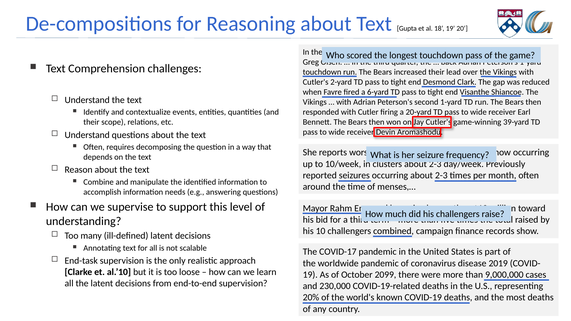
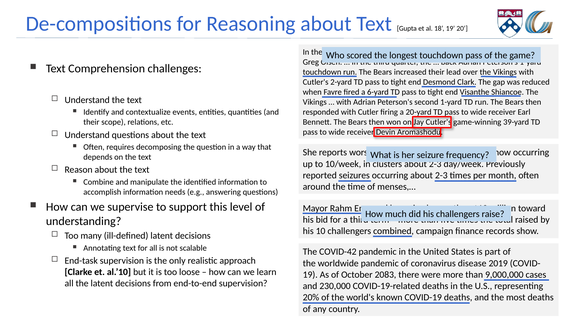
COVID-17: COVID-17 -> COVID-42
2099: 2099 -> 2083
